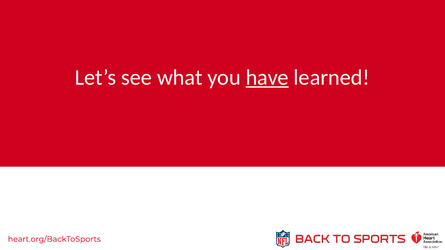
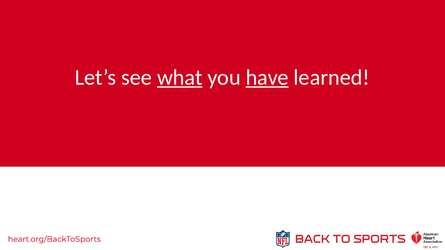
what underline: none -> present
